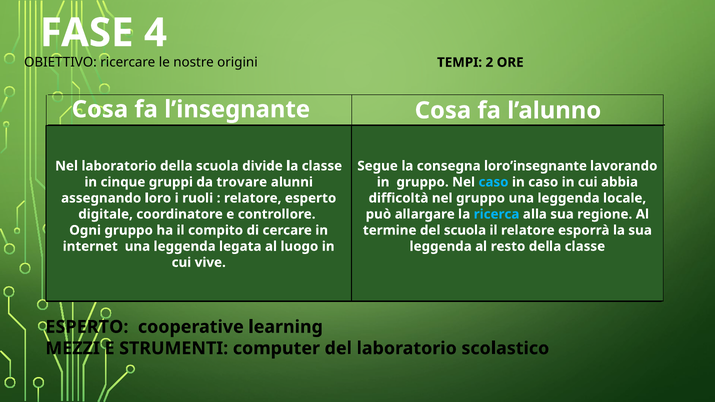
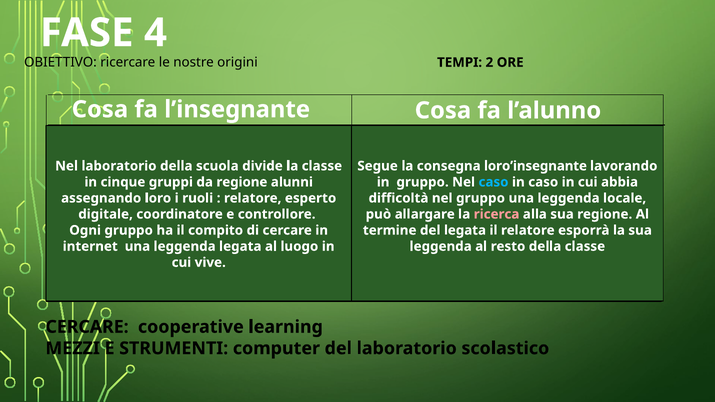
da trovare: trovare -> regione
ricerca colour: light blue -> pink
del scuola: scuola -> legata
ESPERTO at (87, 327): ESPERTO -> CERCARE
